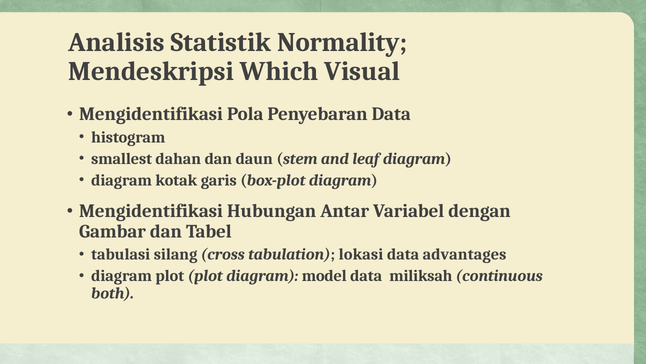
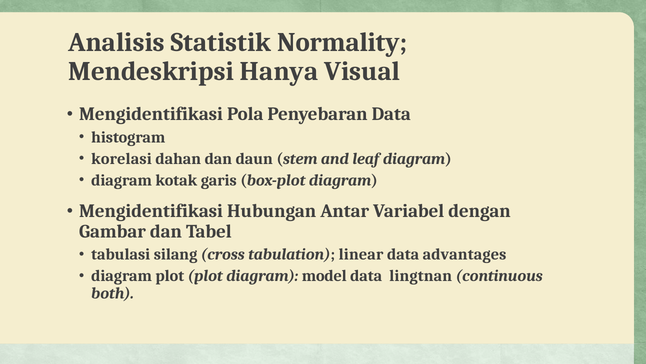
Which: Which -> Hanya
smallest: smallest -> korelasi
lokasi: lokasi -> linear
miliksah: miliksah -> lingtnan
